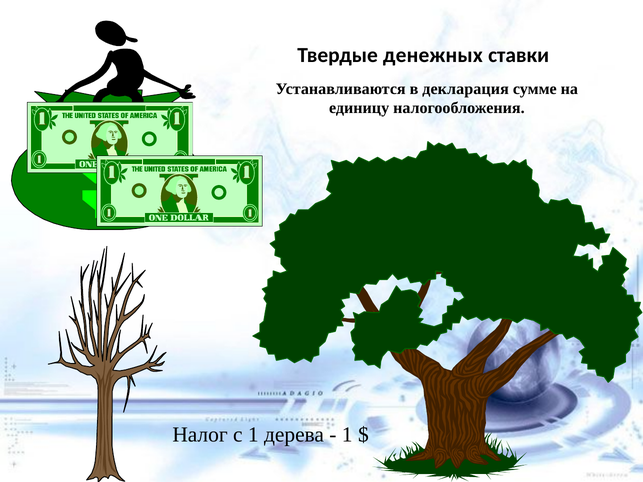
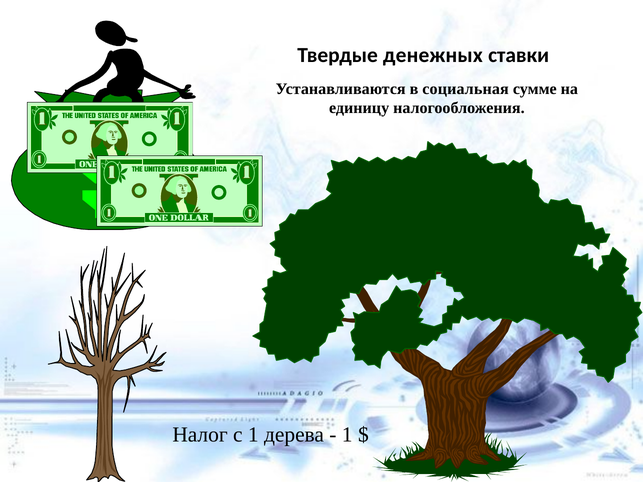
декларация: декларация -> социальная
